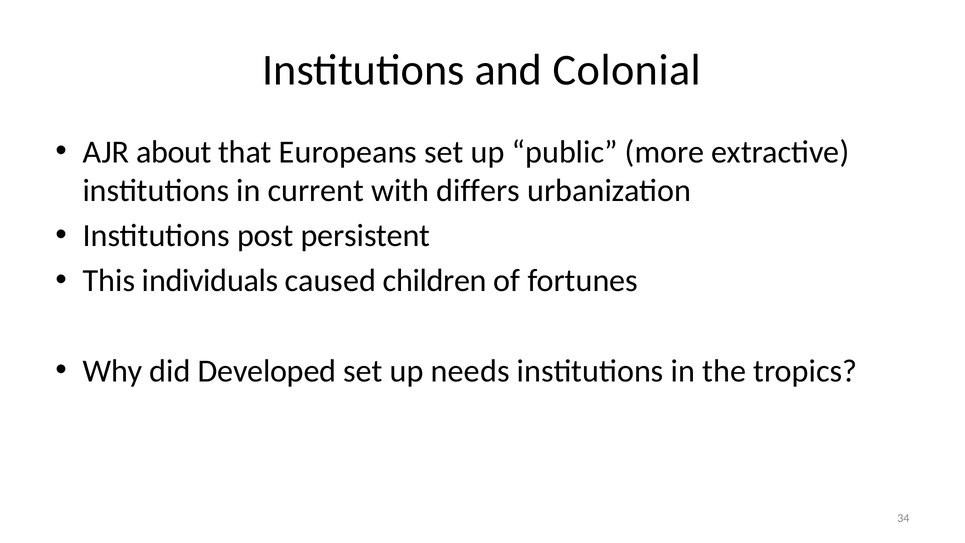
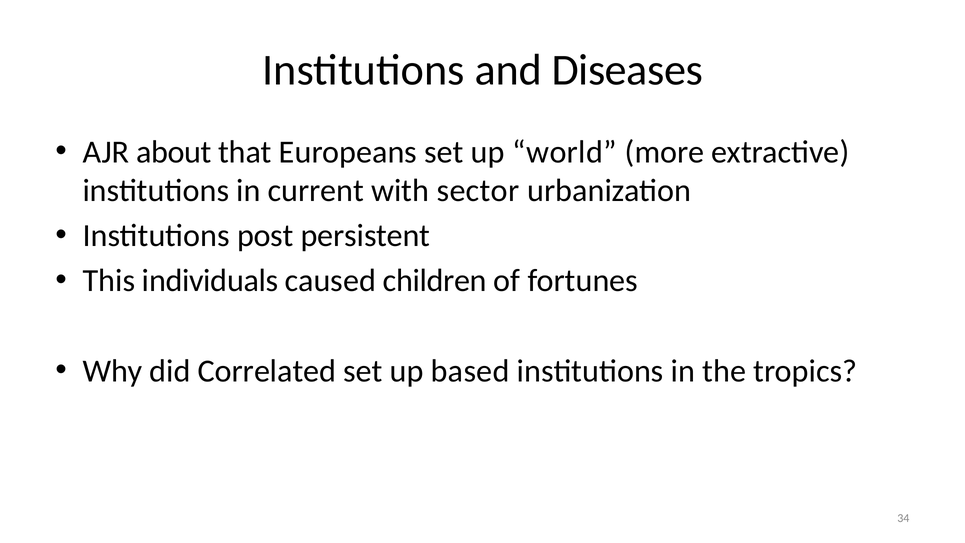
Colonial: Colonial -> Diseases
public: public -> world
differs: differs -> sector
Developed: Developed -> Correlated
needs: needs -> based
